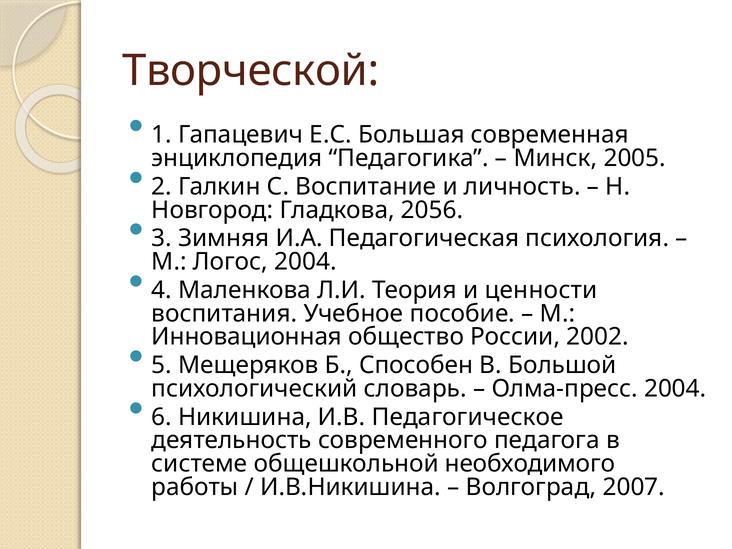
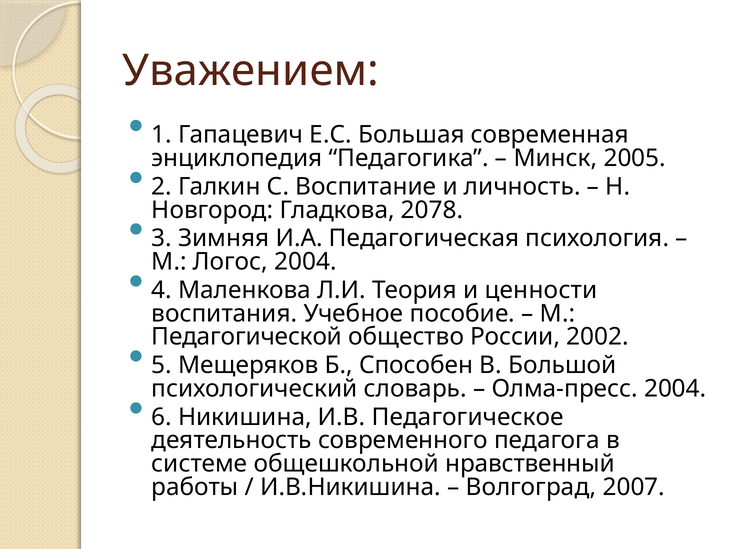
Творческой: Творческой -> Уважением
2056: 2056 -> 2078
Инновационная: Инновационная -> Педагогической
необходимого: необходимого -> нравственный
